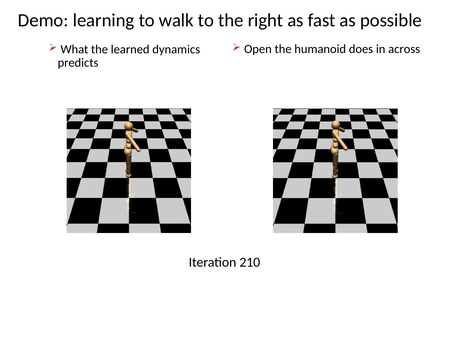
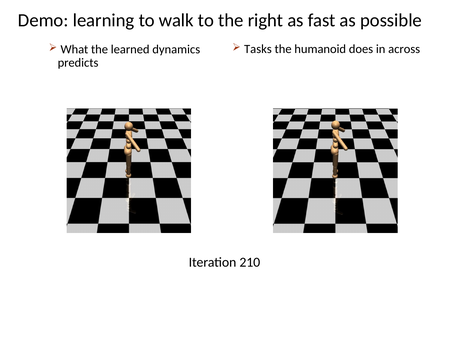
Open: Open -> Tasks
